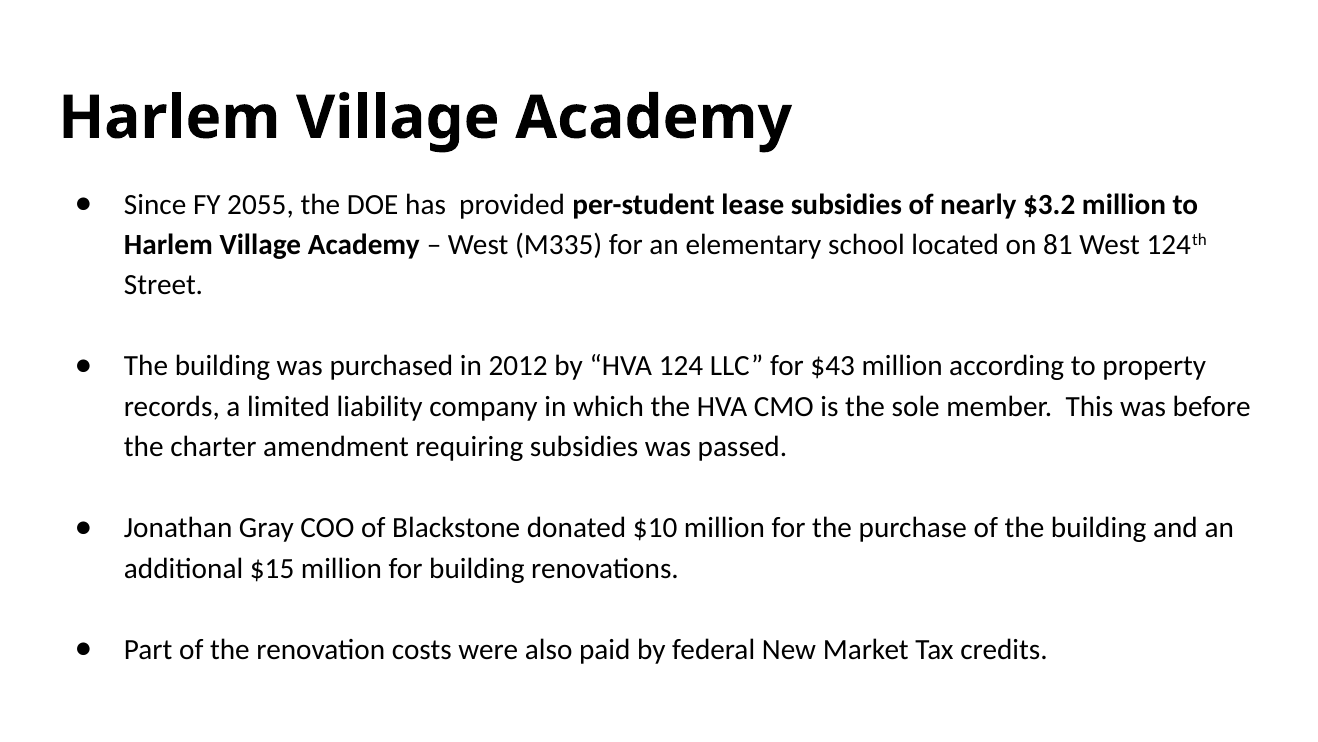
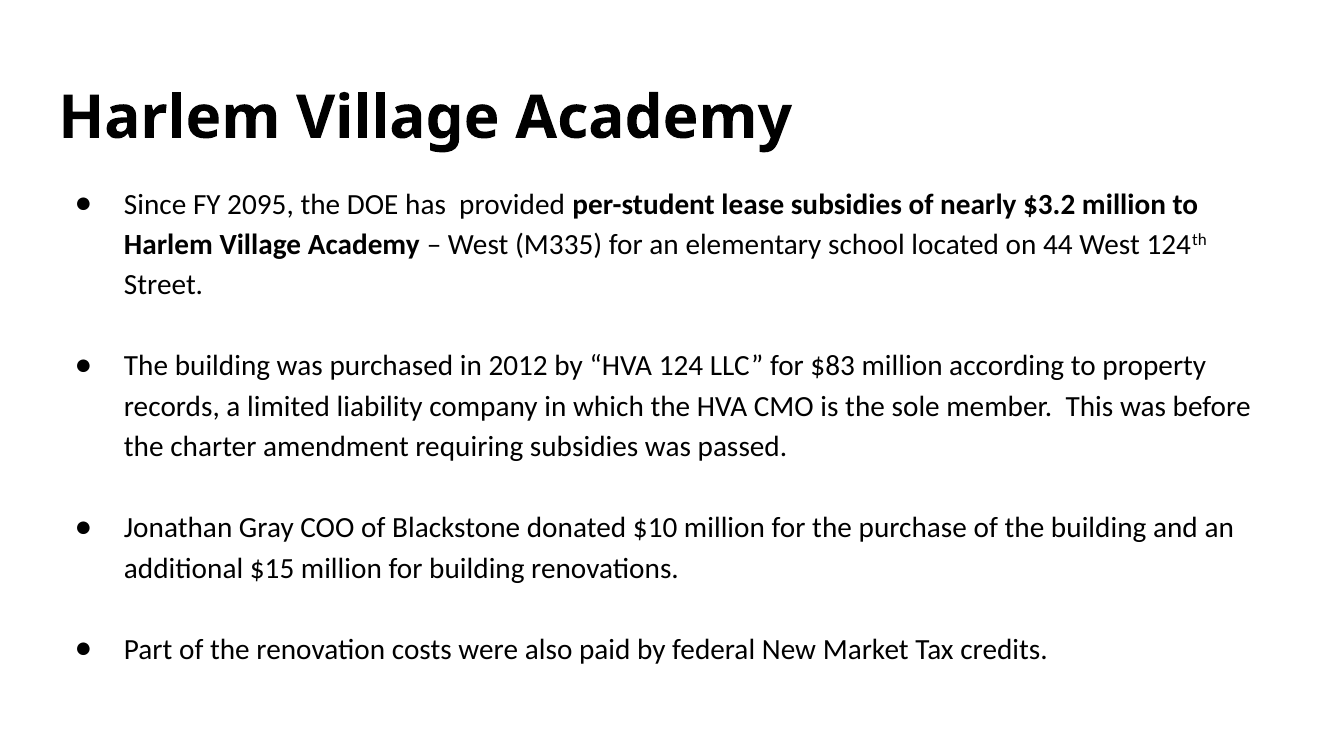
2055: 2055 -> 2095
81: 81 -> 44
$43: $43 -> $83
